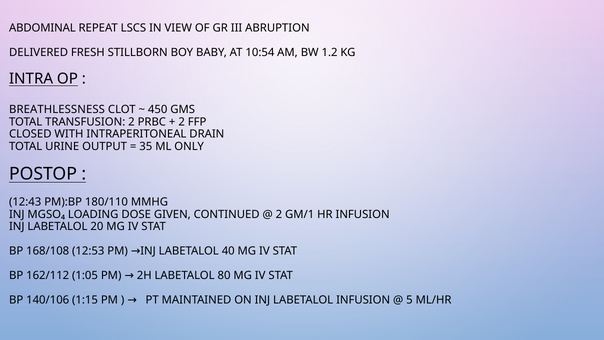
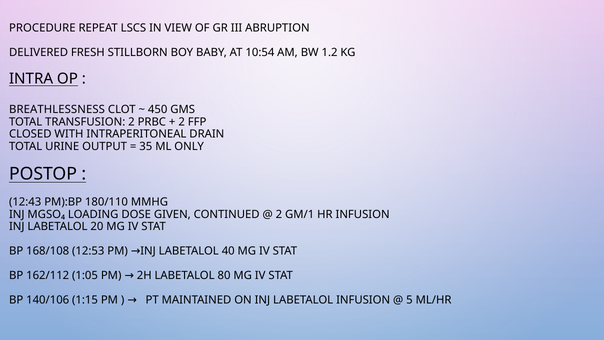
ABDOMINAL: ABDOMINAL -> PROCEDURE
